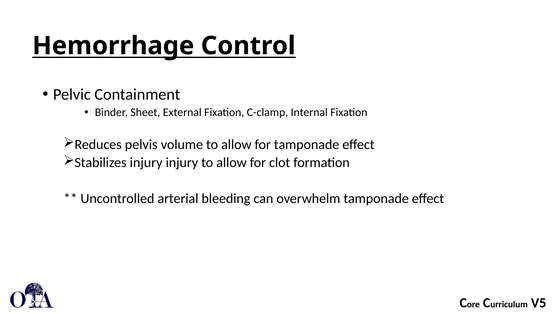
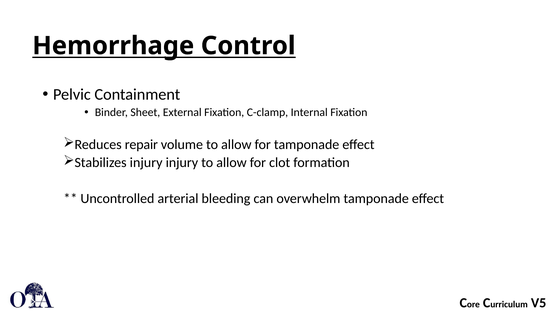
pelvis: pelvis -> repair
